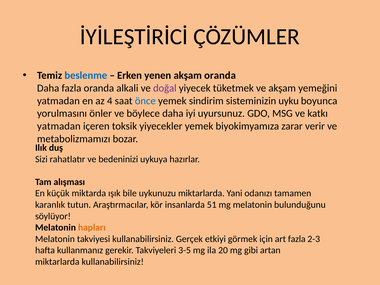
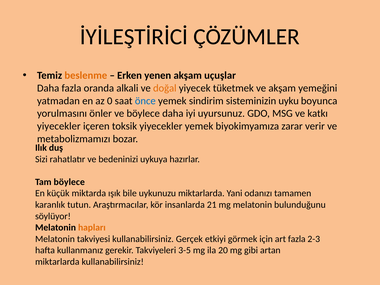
beslenme colour: blue -> orange
akşam oranda: oranda -> uçuşlar
doğal colour: purple -> orange
4: 4 -> 0
yatmadan at (59, 126): yatmadan -> yiyecekler
Tam alışması: alışması -> böylece
51: 51 -> 21
